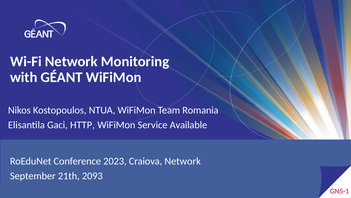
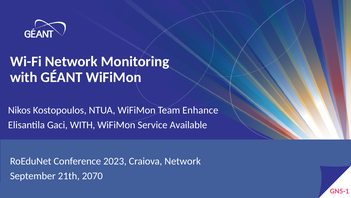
Romania: Romania -> Enhance
Gaci HTTP: HTTP -> WITH
2093: 2093 -> 2070
